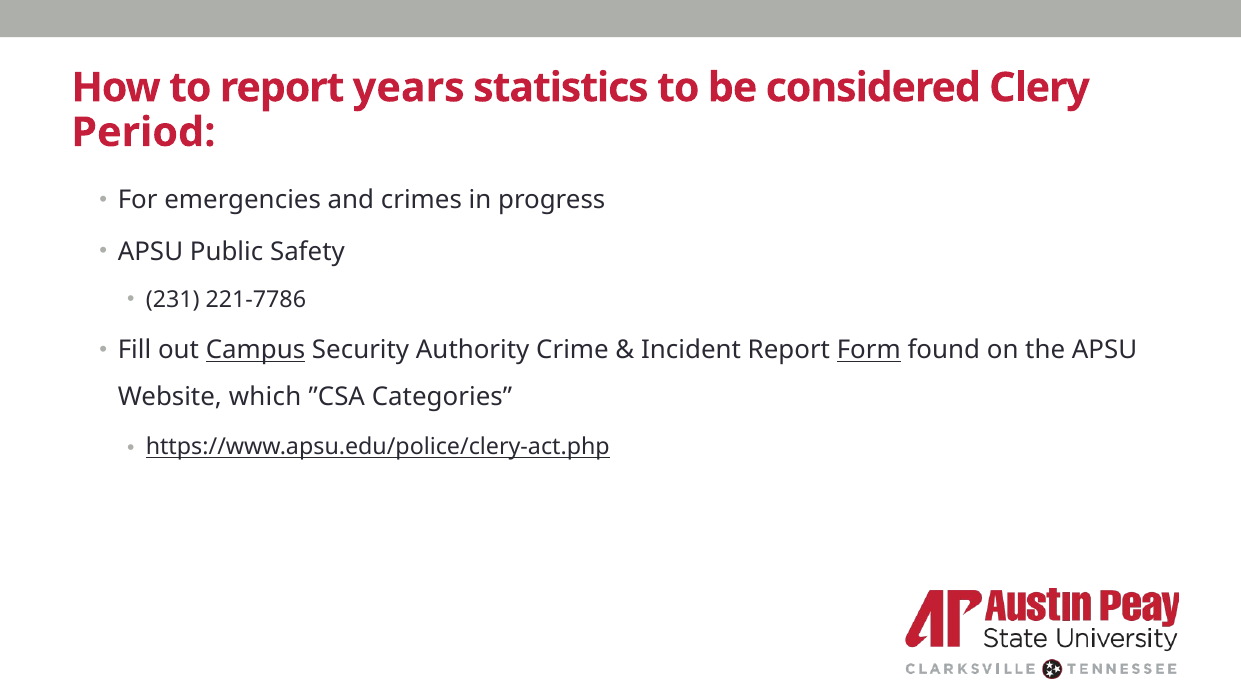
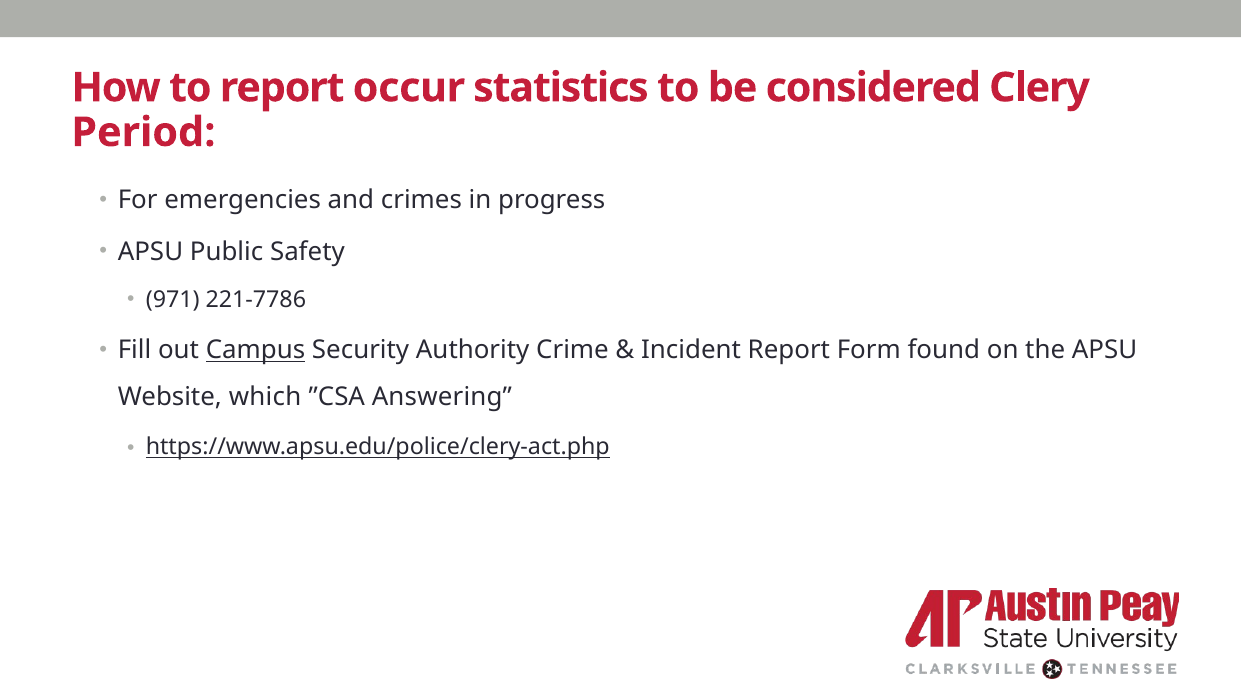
years: years -> occur
231: 231 -> 971
Form underline: present -> none
Categories: Categories -> Answering
